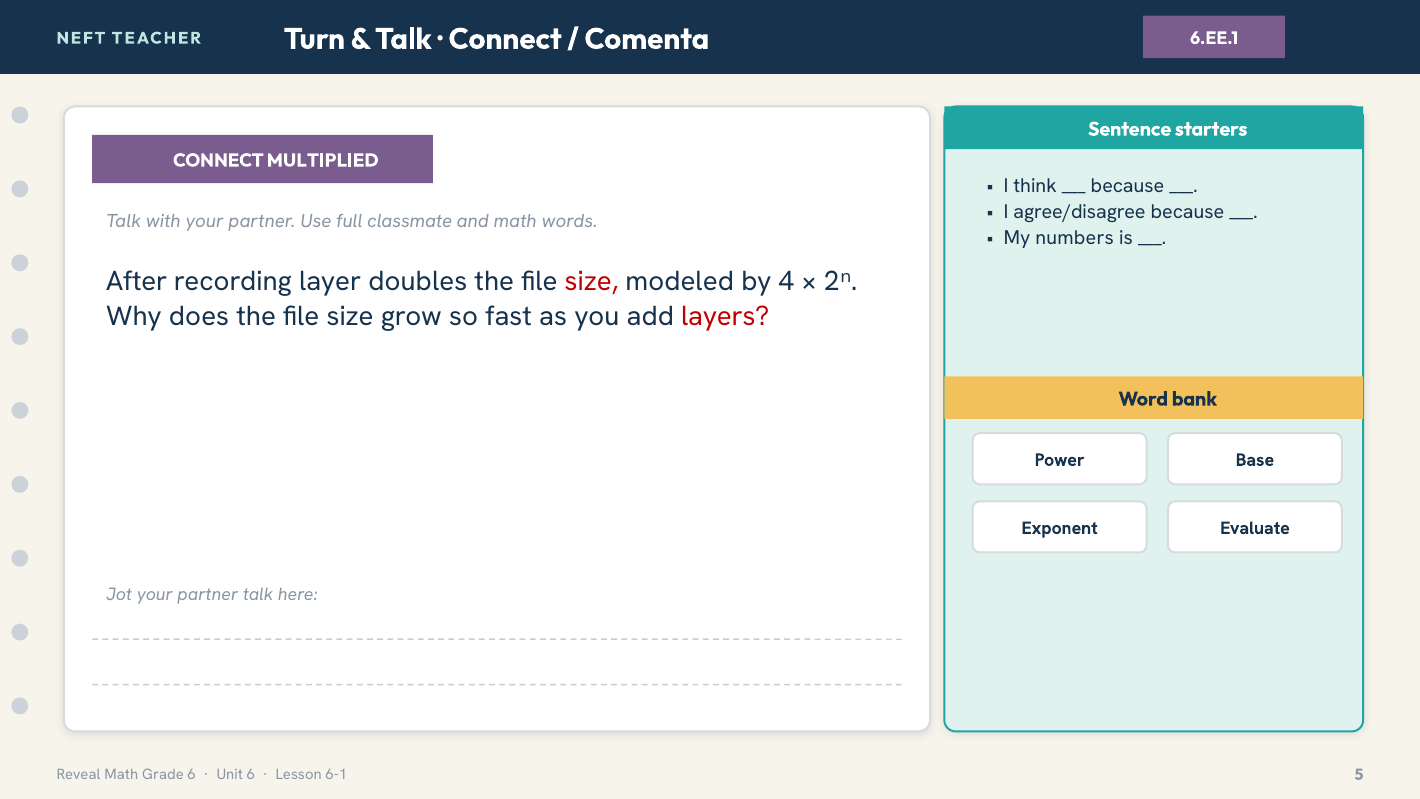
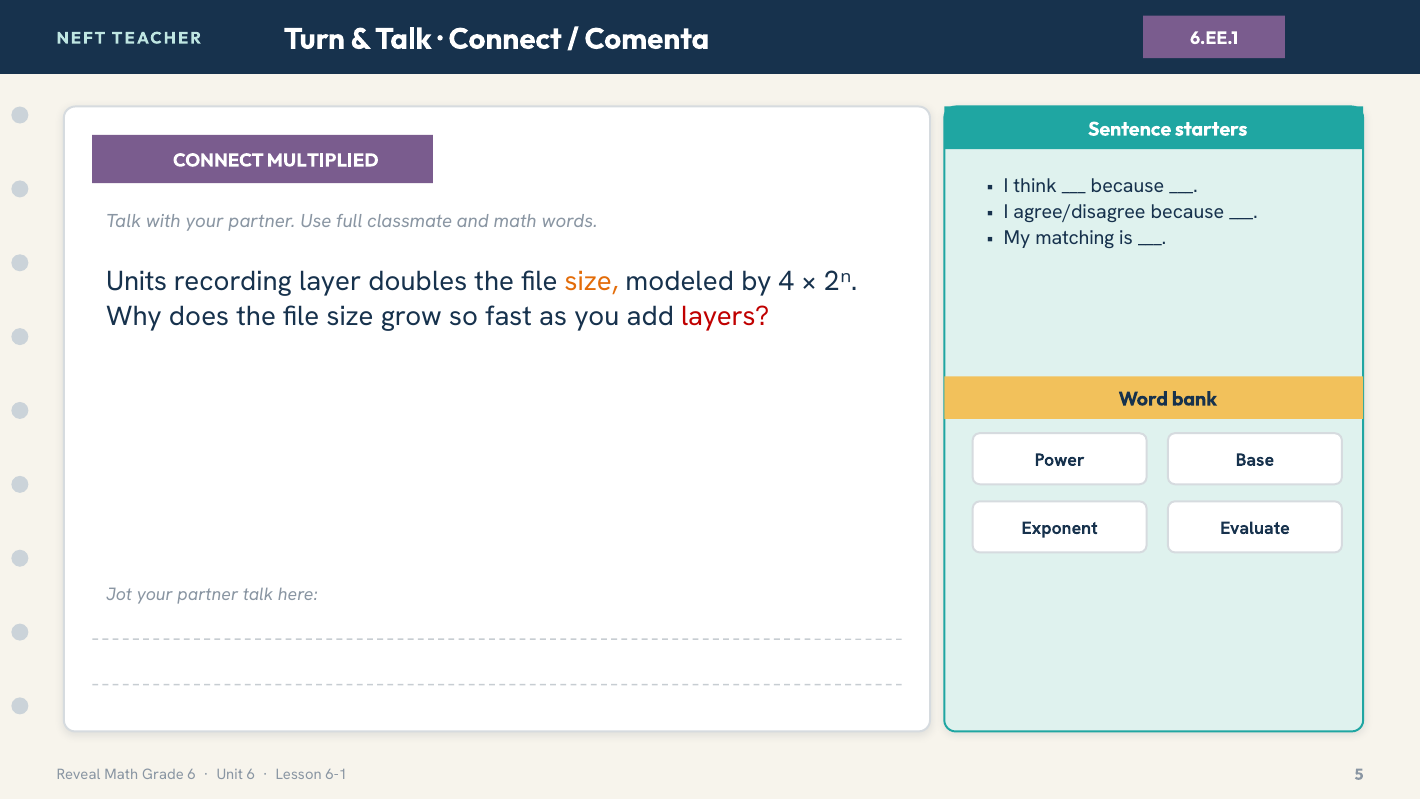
numbers: numbers -> matching
After: After -> Units
size at (592, 281) colour: red -> orange
